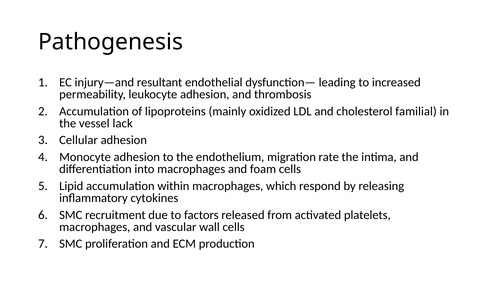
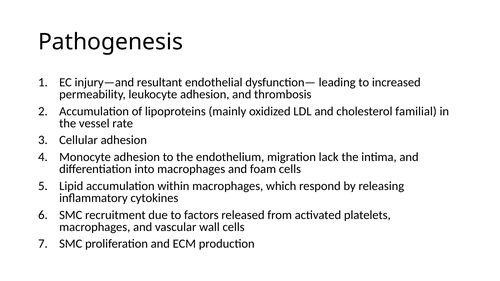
lack: lack -> rate
rate: rate -> lack
